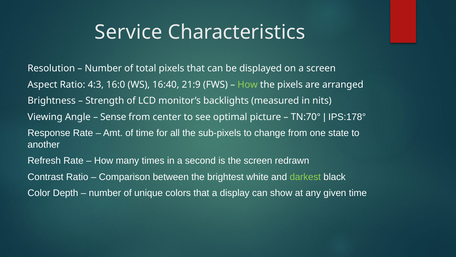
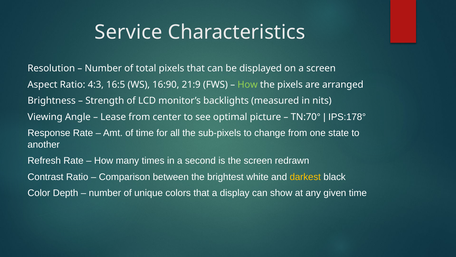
16:0: 16:0 -> 16:5
16:40: 16:40 -> 16:90
Sense: Sense -> Lease
darkest colour: light green -> yellow
